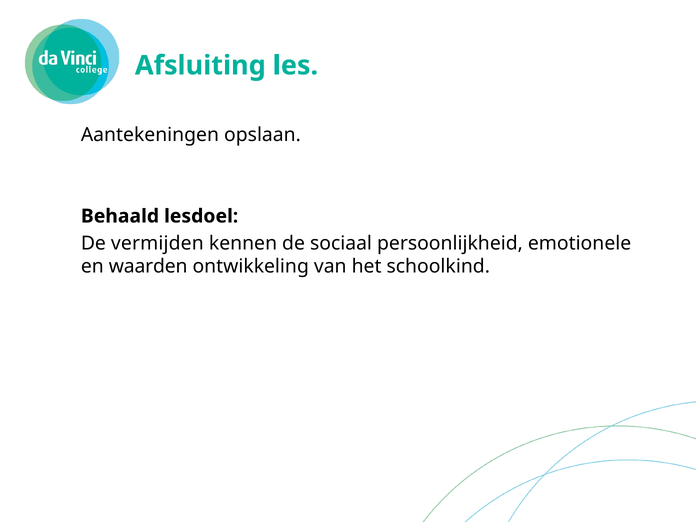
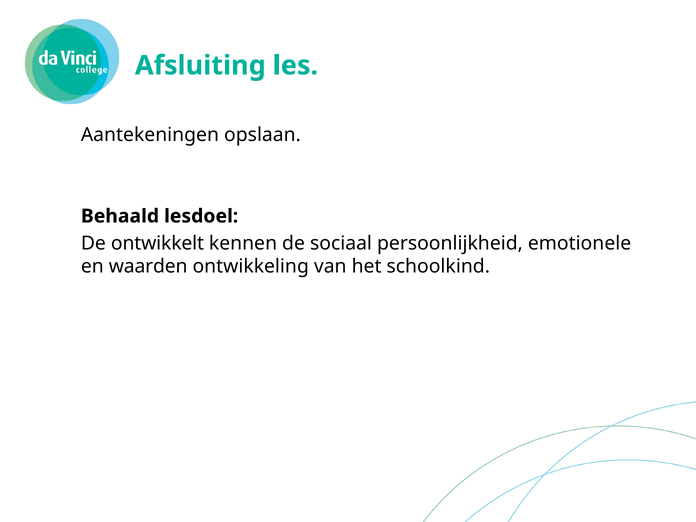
vermijden: vermijden -> ontwikkelt
